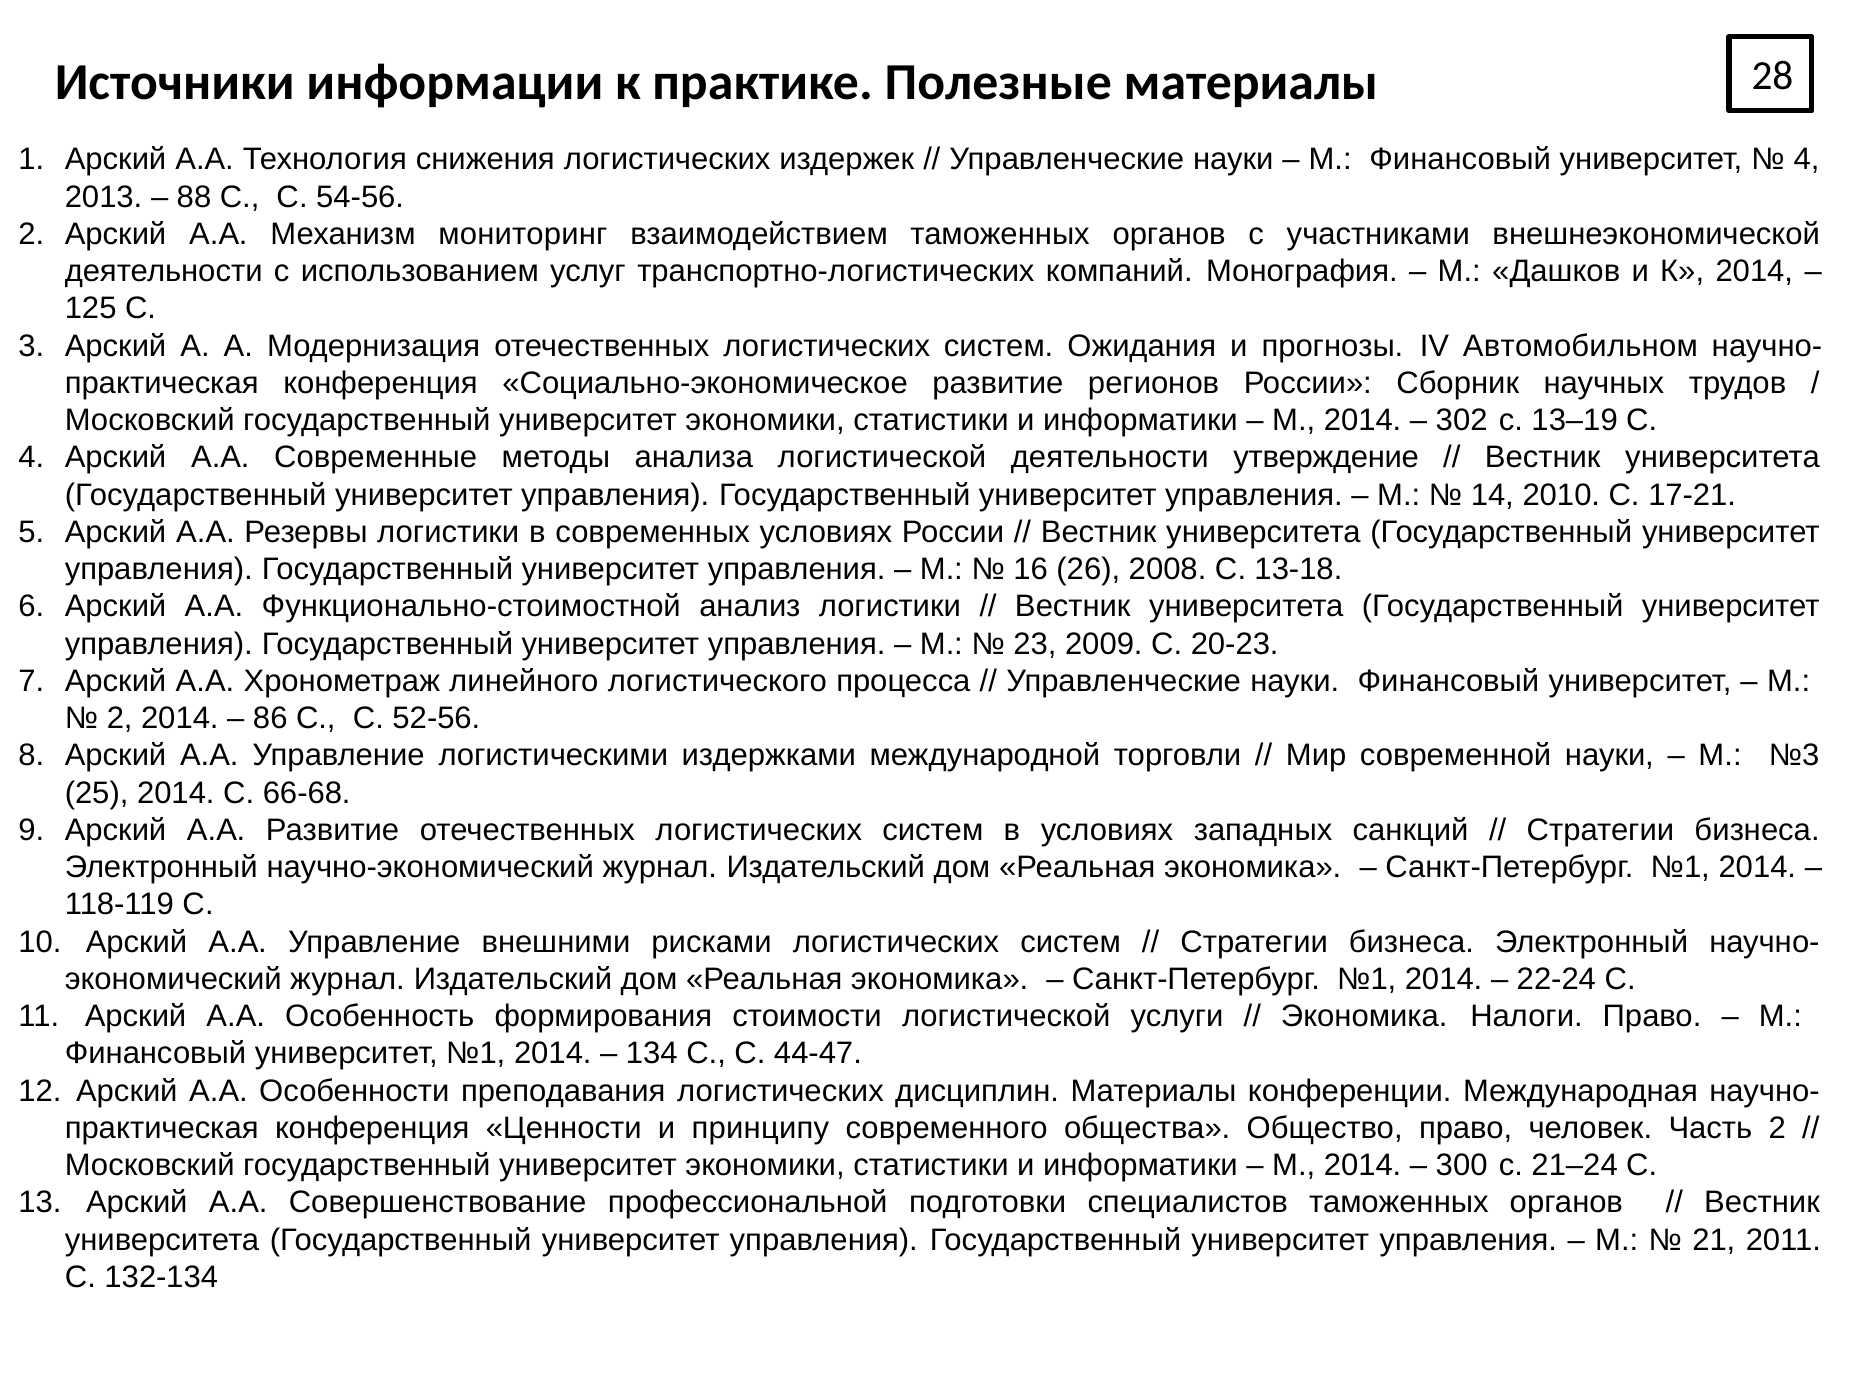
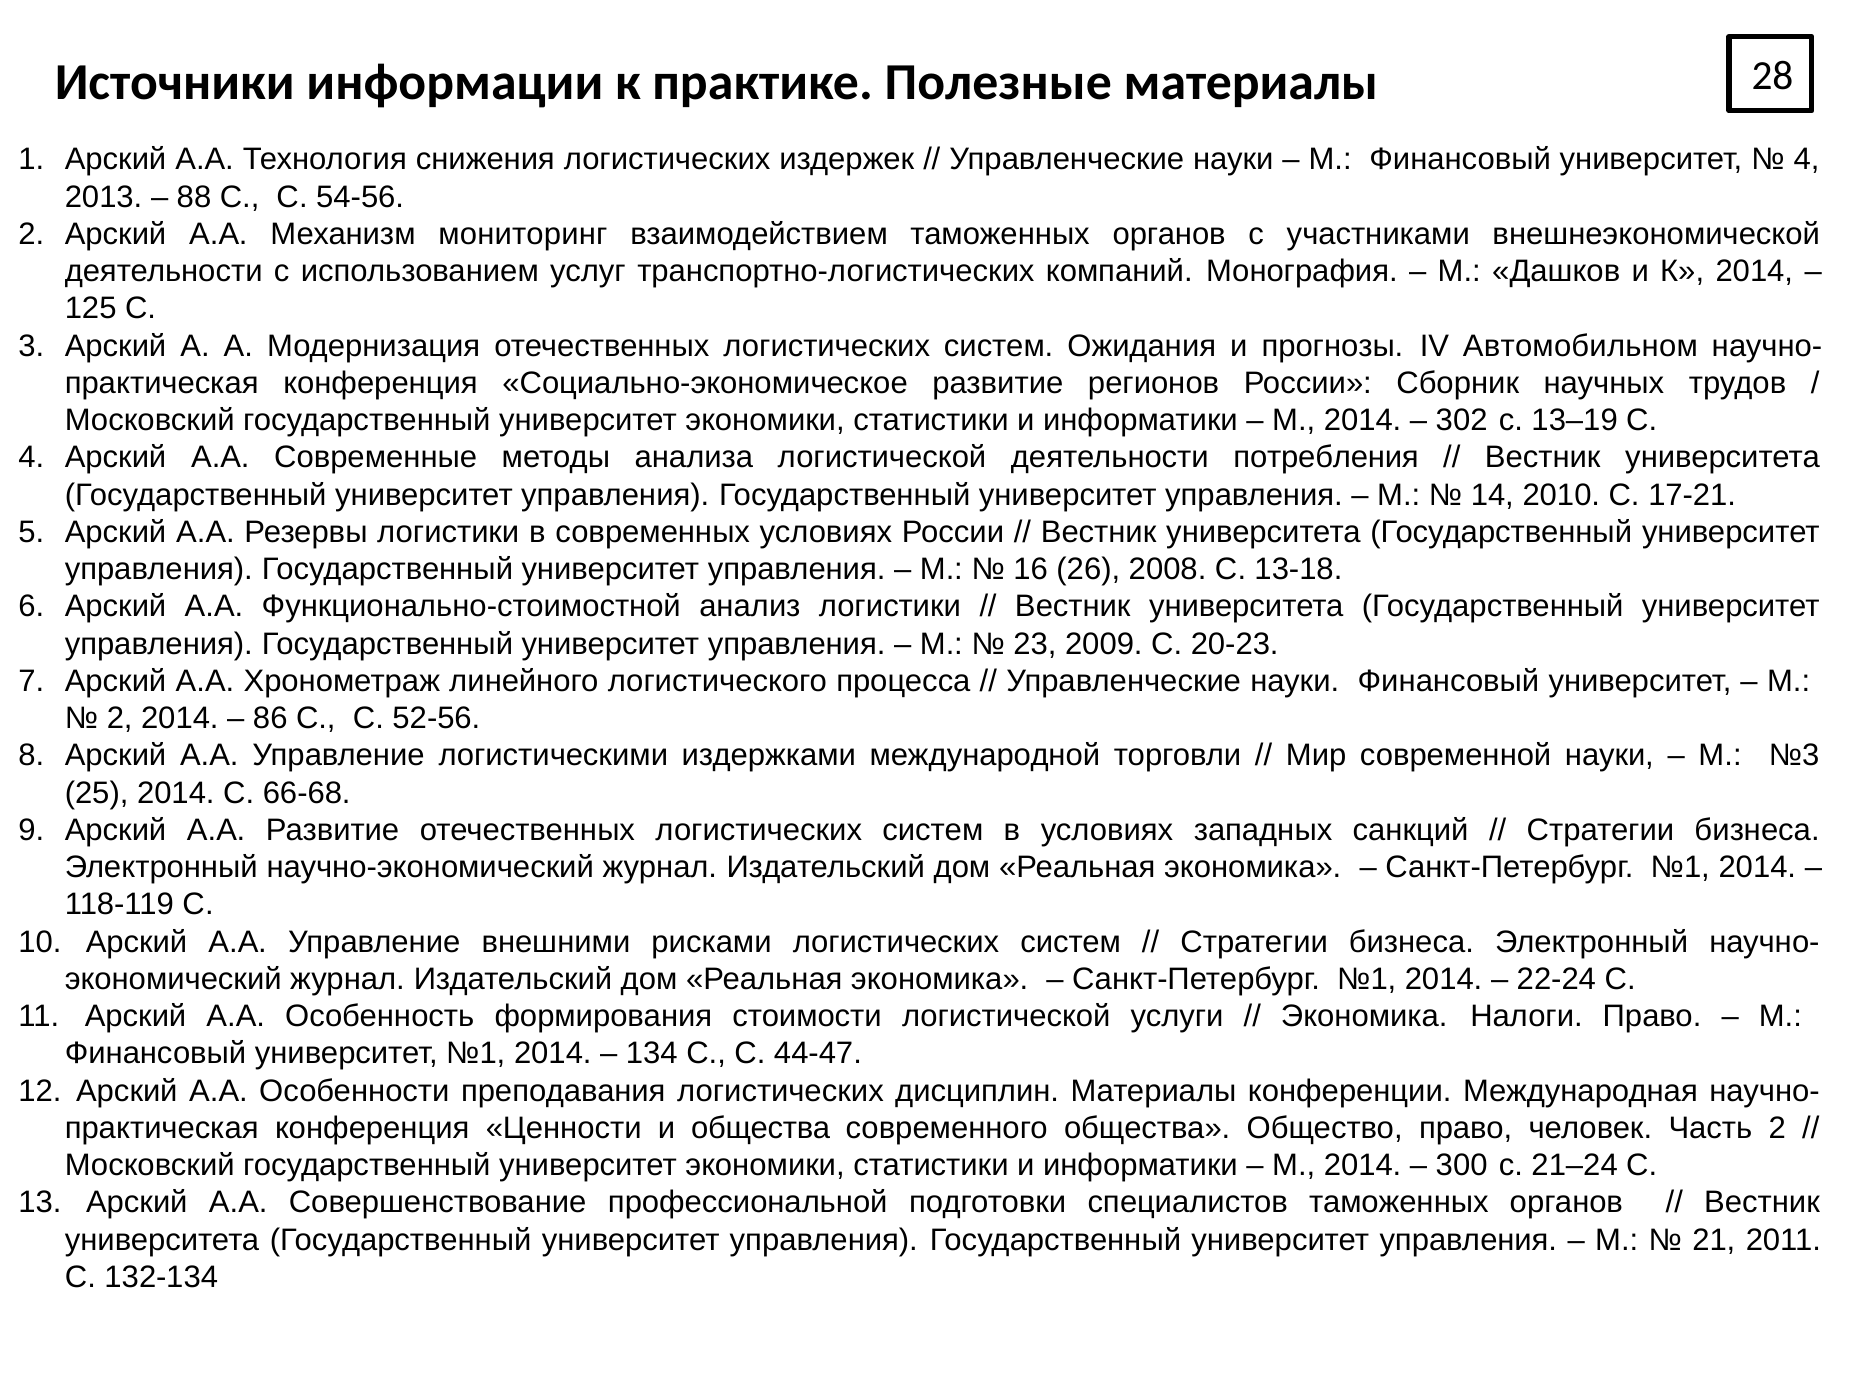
утверждение: утверждение -> потребления
и принципу: принципу -> общества
